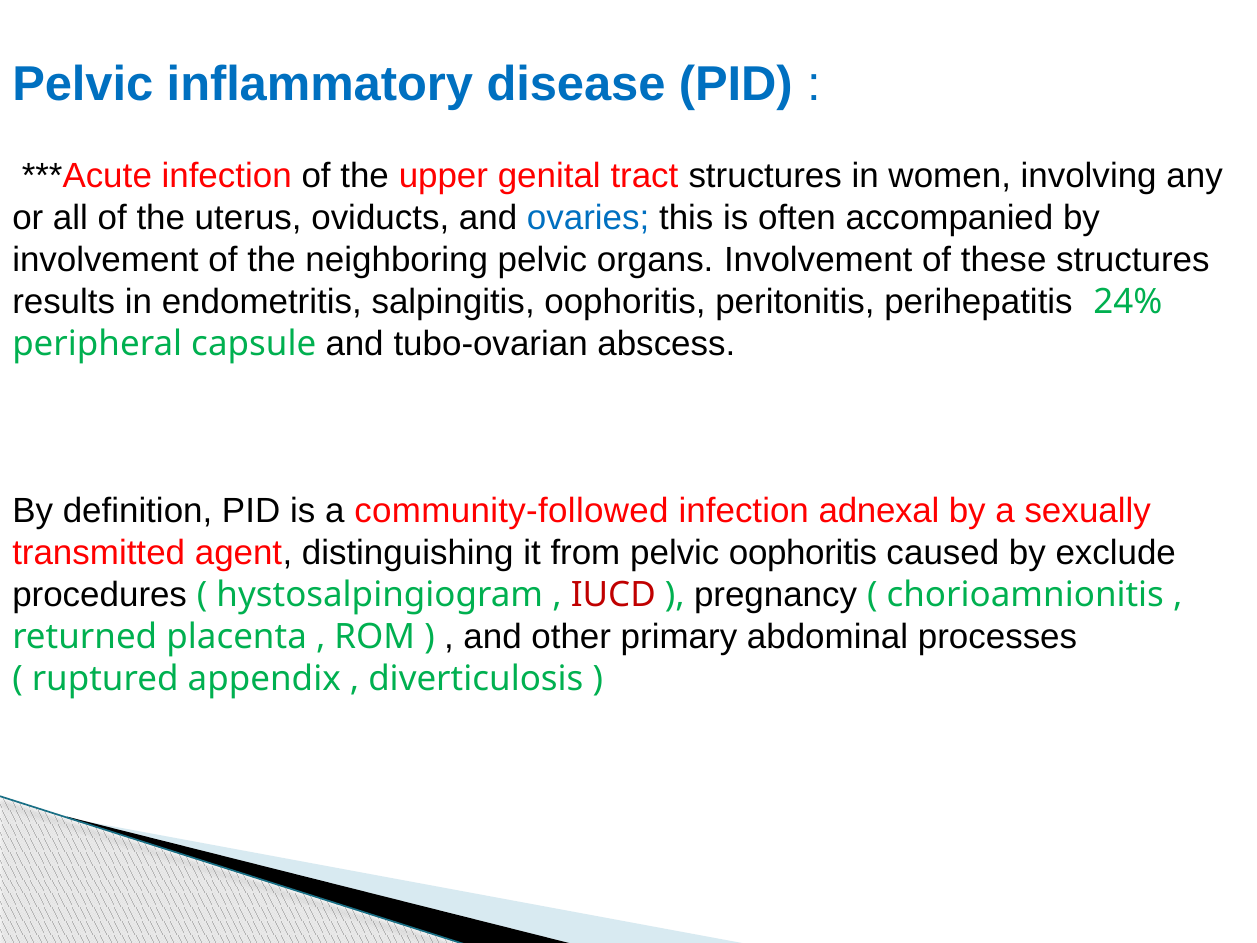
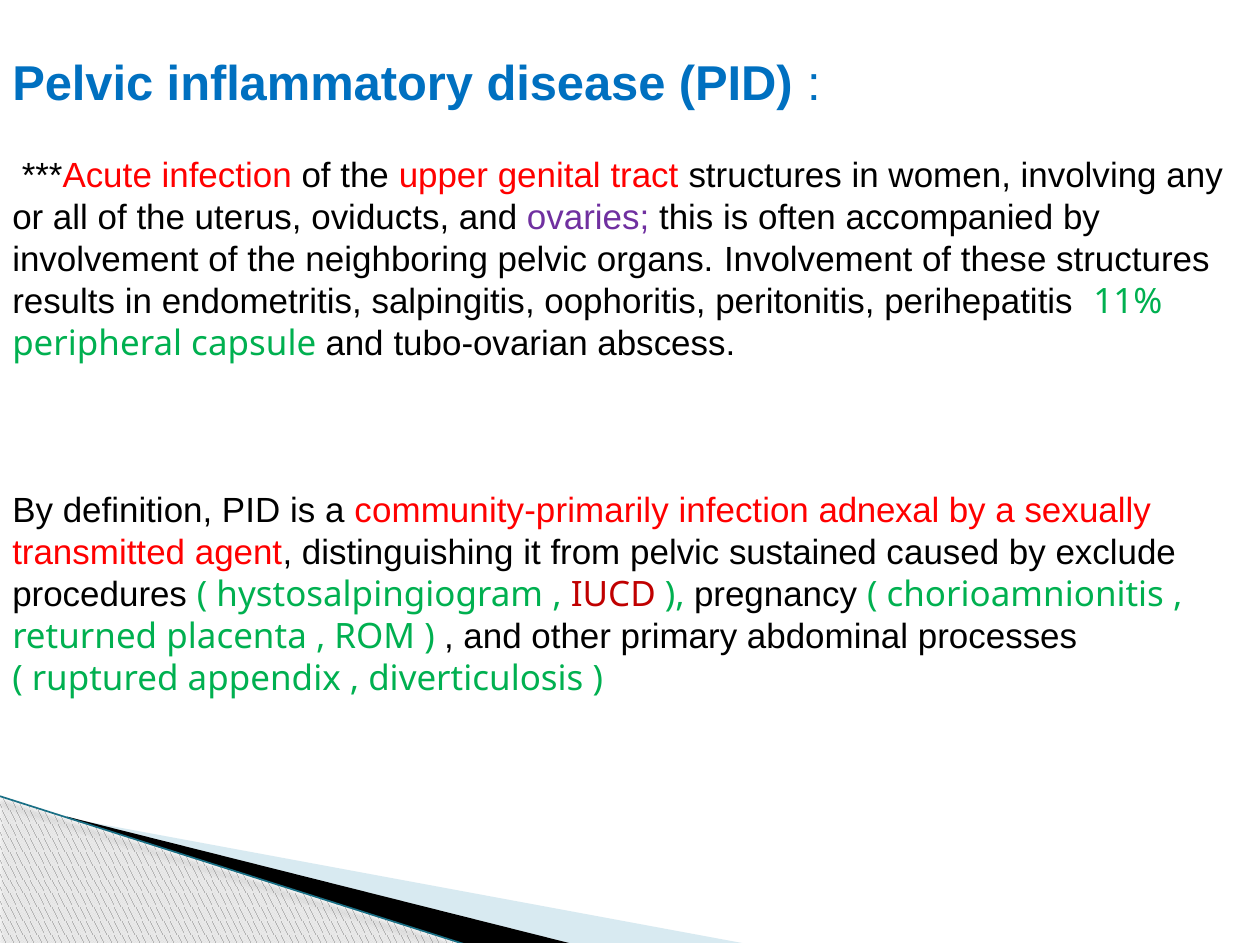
ovaries colour: blue -> purple
24%: 24% -> 11%
community-followed: community-followed -> community-primarily
pelvic oophoritis: oophoritis -> sustained
